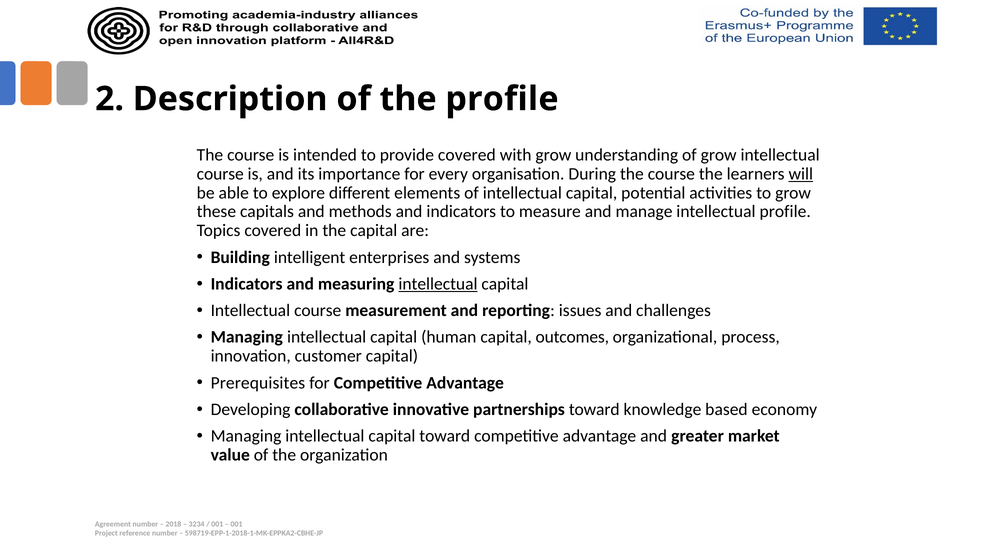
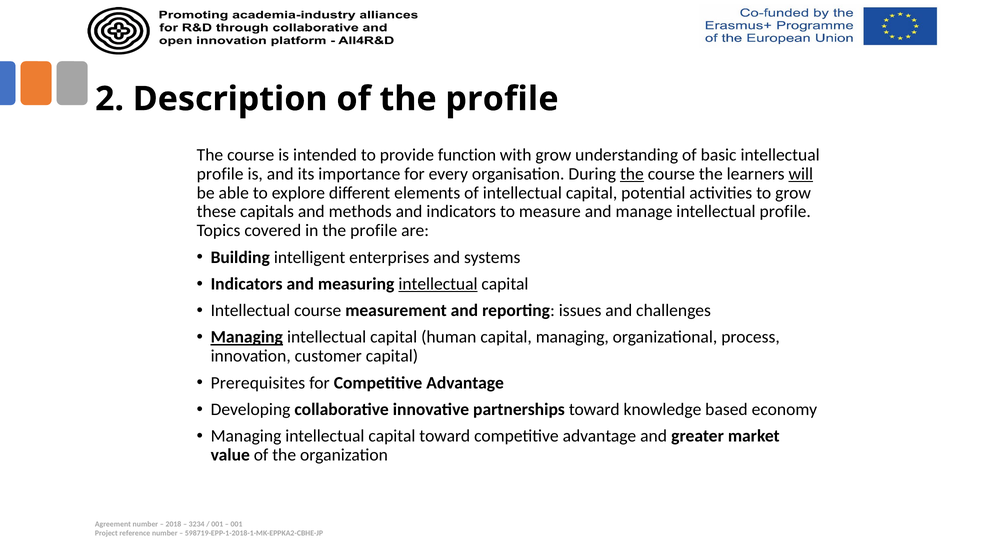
provide covered: covered -> function
of grow: grow -> basic
course at (220, 174): course -> profile
the at (632, 174) underline: none -> present
in the capital: capital -> profile
Managing at (247, 337) underline: none -> present
capital outcomes: outcomes -> managing
